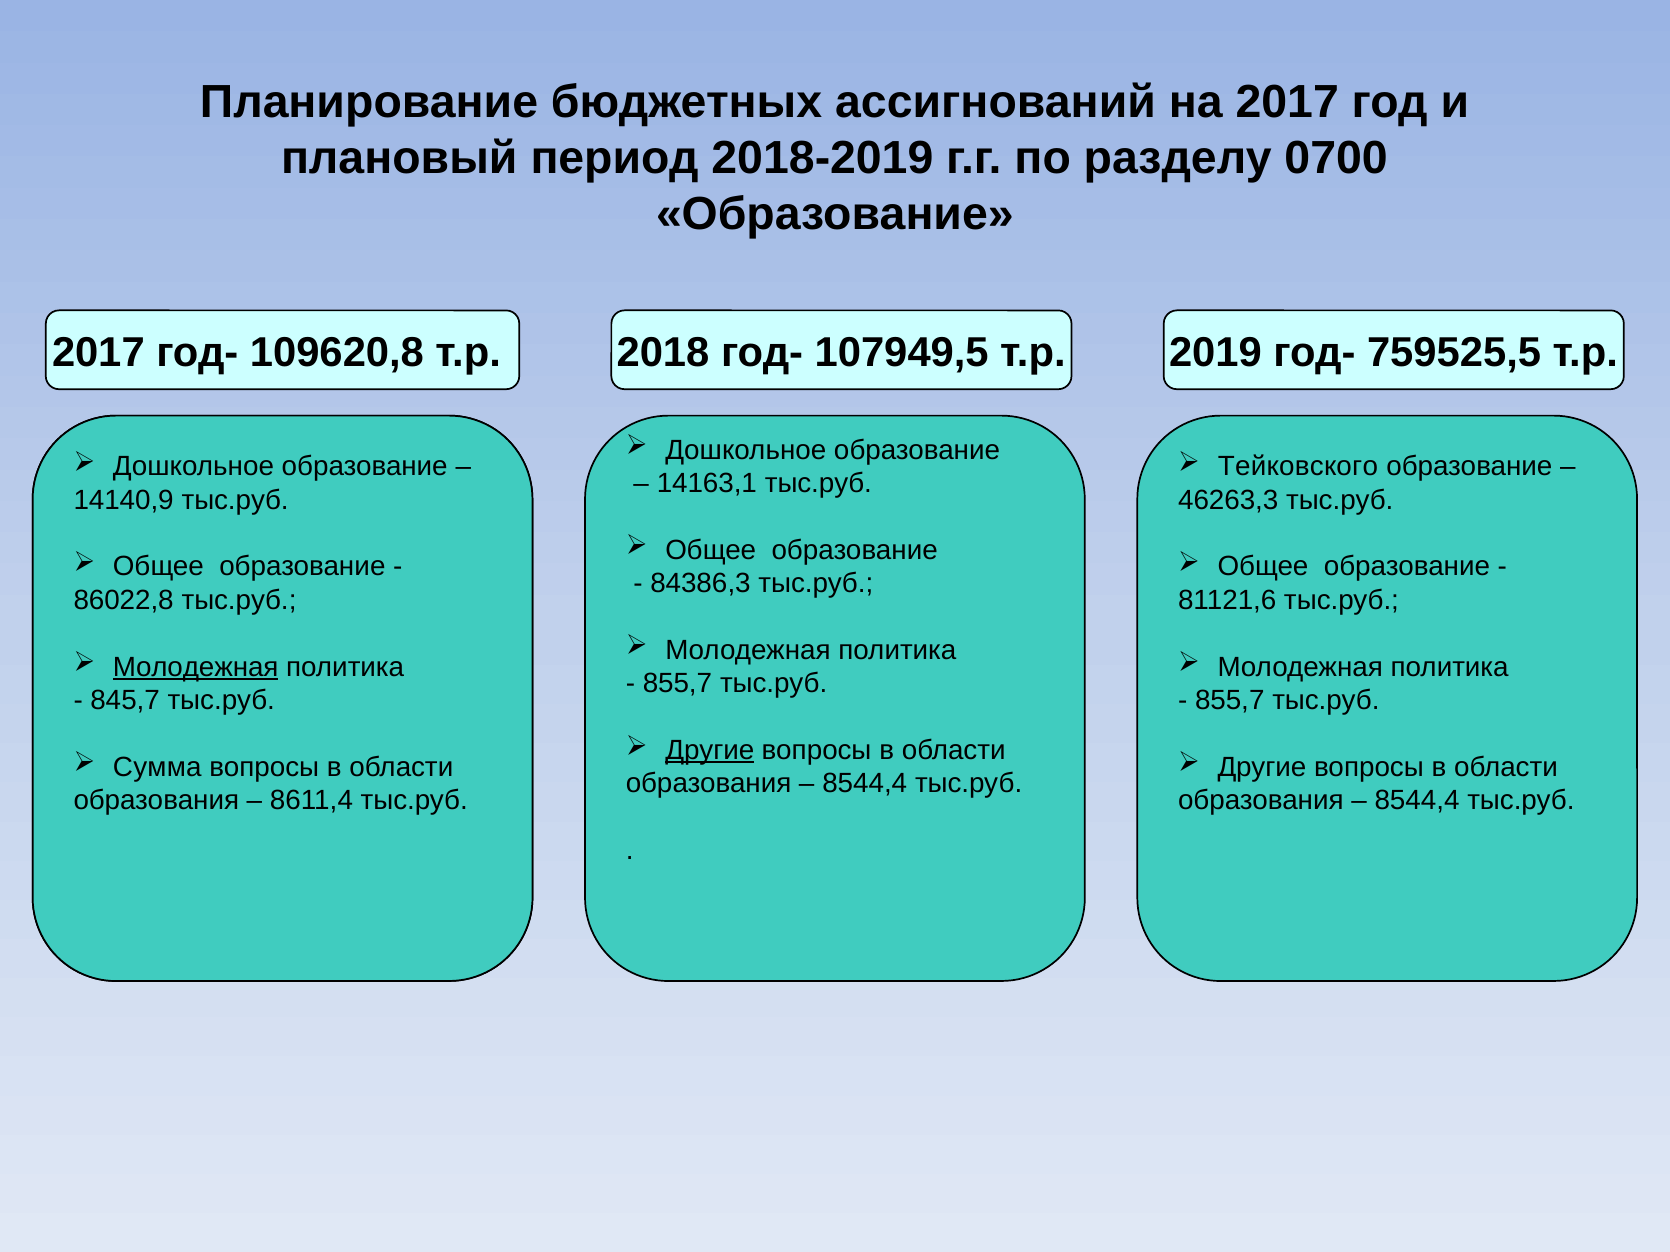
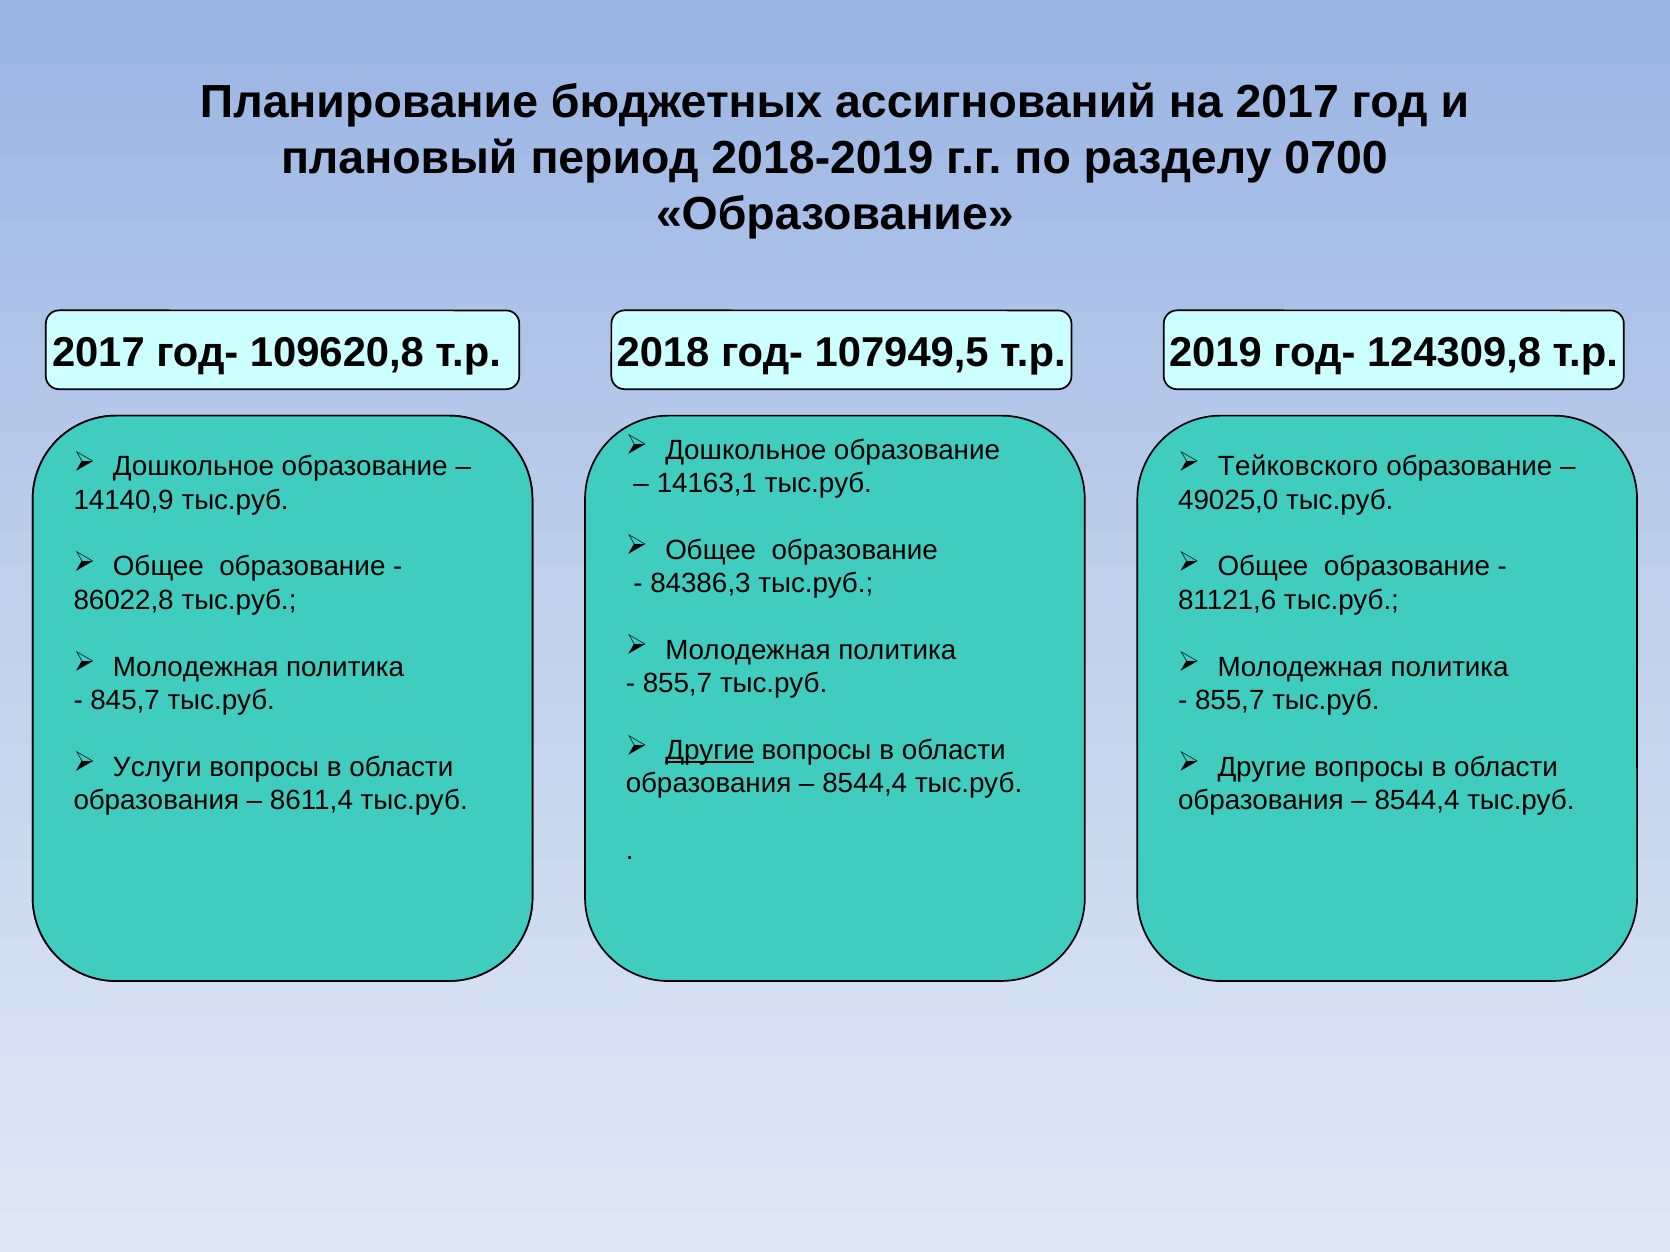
759525,5: 759525,5 -> 124309,8
46263,3: 46263,3 -> 49025,0
Молодежная at (196, 667) underline: present -> none
Сумма: Сумма -> Услуги
